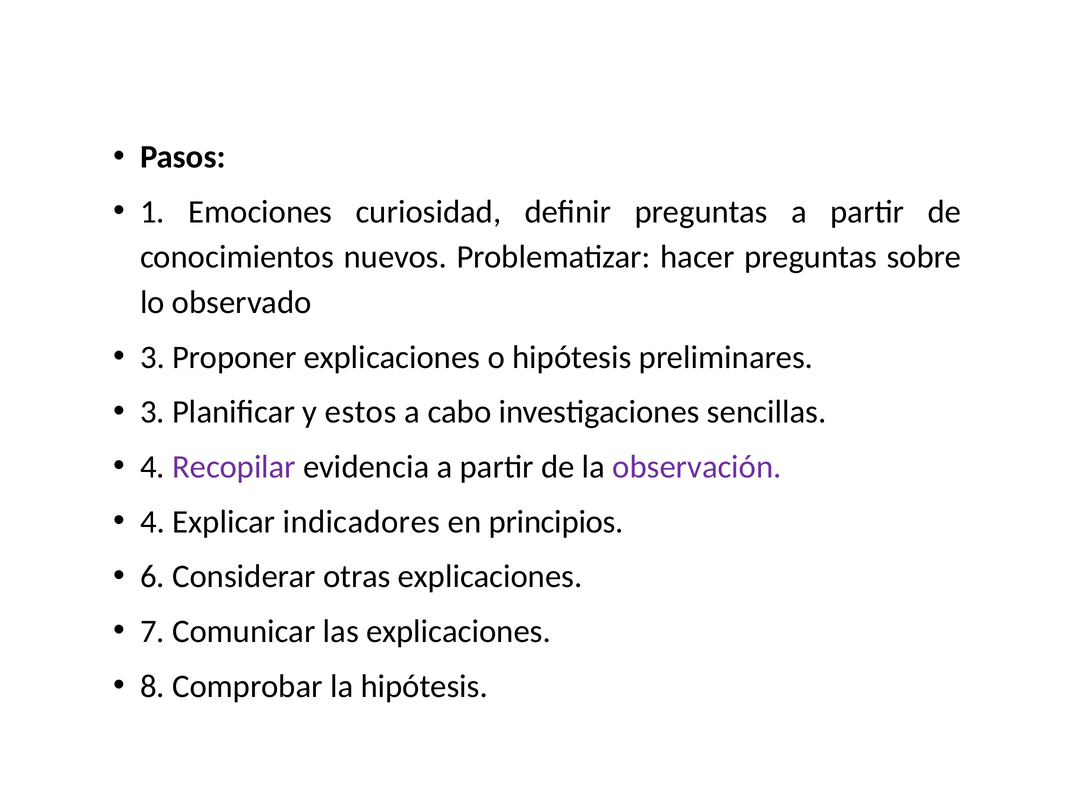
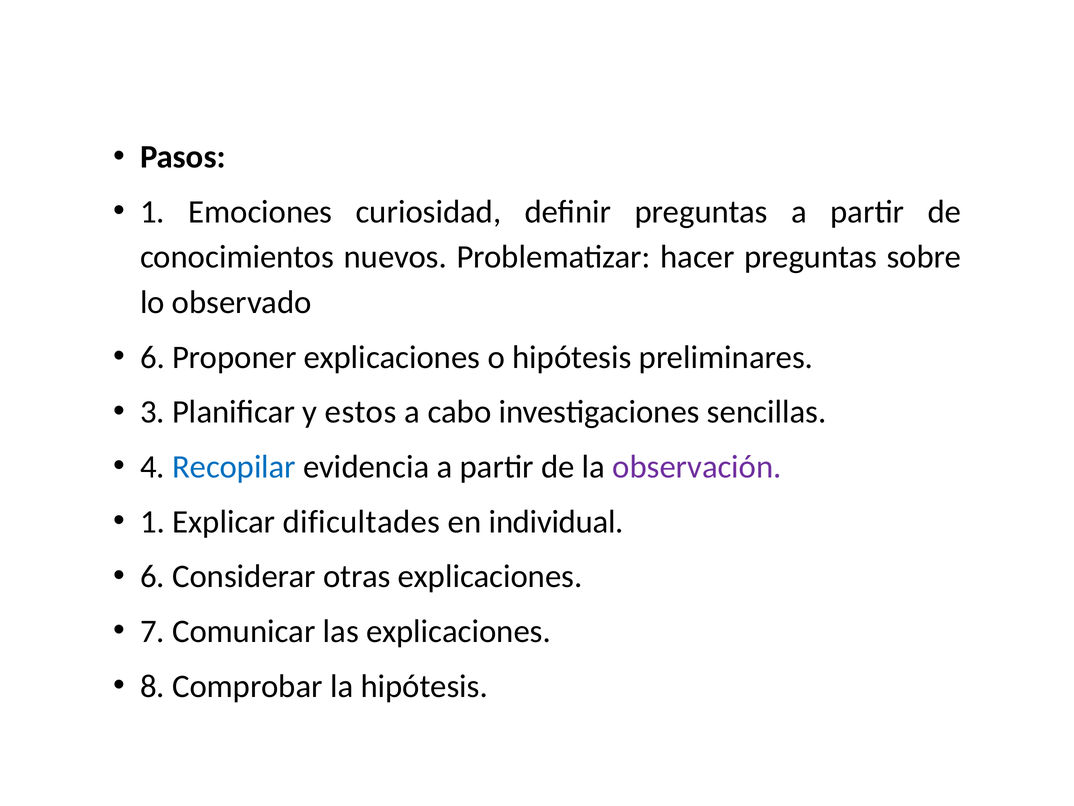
3 at (152, 357): 3 -> 6
Recopilar colour: purple -> blue
4 at (152, 521): 4 -> 1
indicadores: indicadores -> dificultades
principios: principios -> individual
